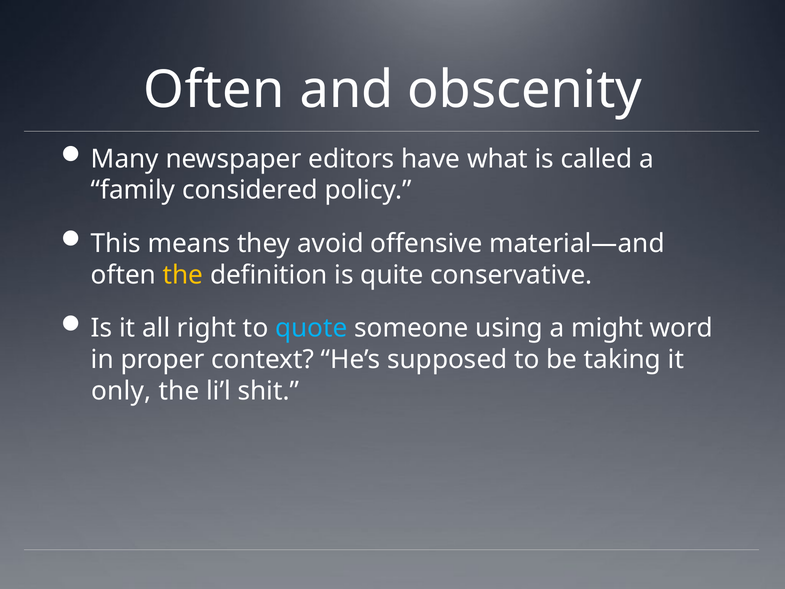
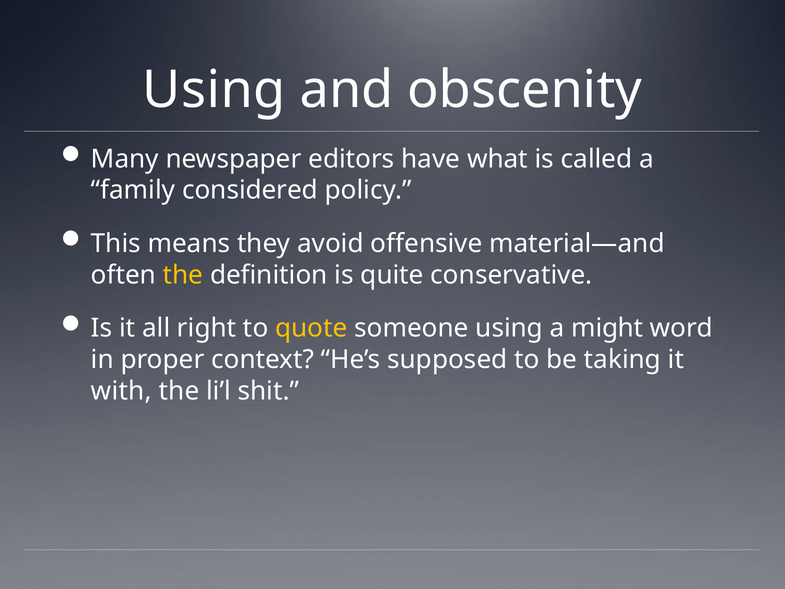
Often at (214, 90): Often -> Using
quote colour: light blue -> yellow
only: only -> with
